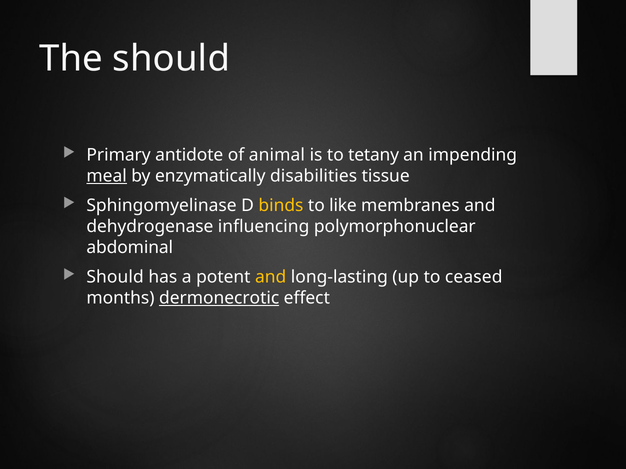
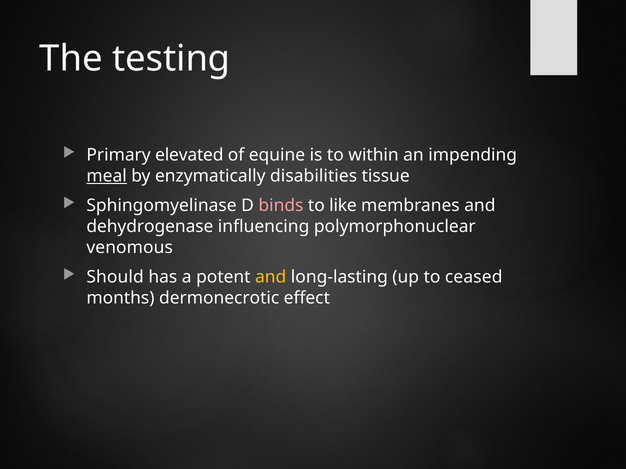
The should: should -> testing
antidote: antidote -> elevated
animal: animal -> equine
tetany: tetany -> within
binds colour: yellow -> pink
abdominal: abdominal -> venomous
dermonecrotic underline: present -> none
